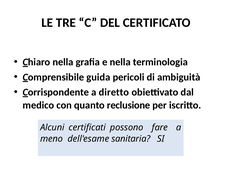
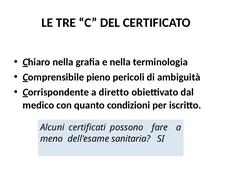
guida: guida -> pieno
reclusione: reclusione -> condizioni
